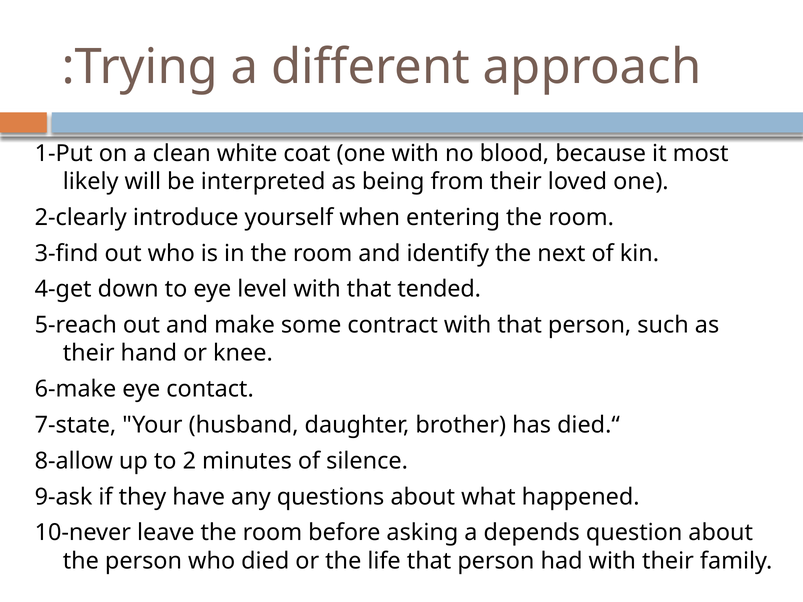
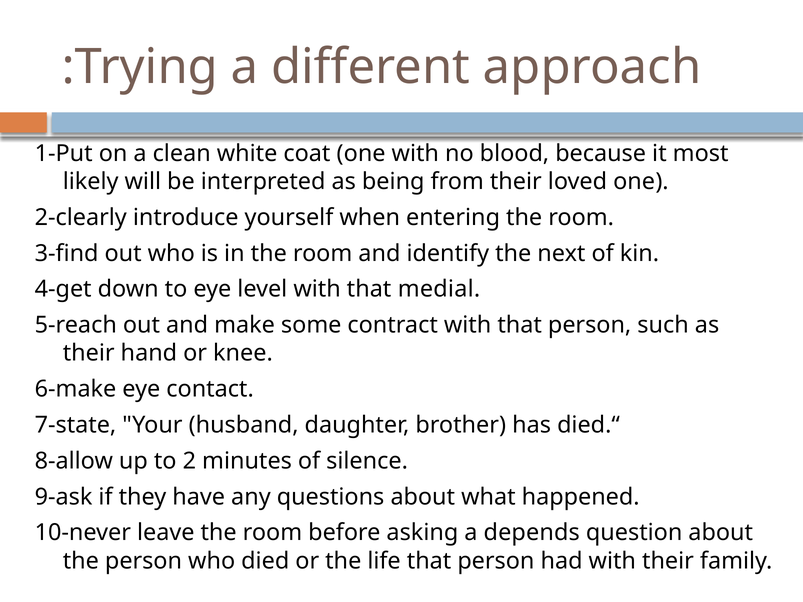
tended: tended -> medial
